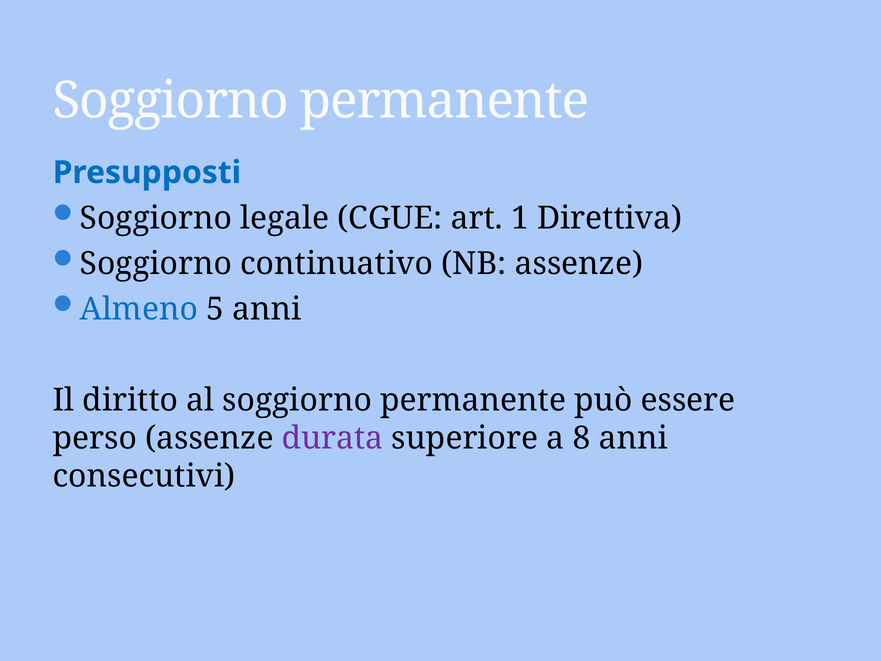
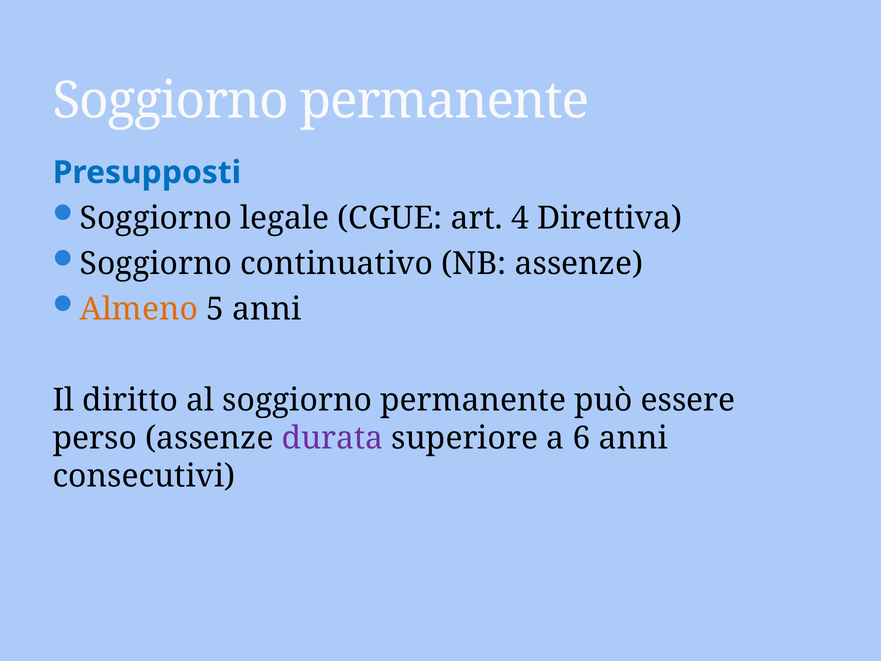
1: 1 -> 4
Almeno colour: blue -> orange
8: 8 -> 6
